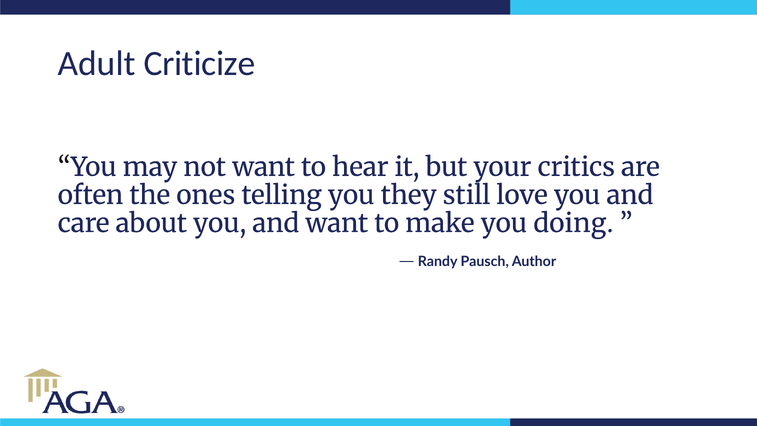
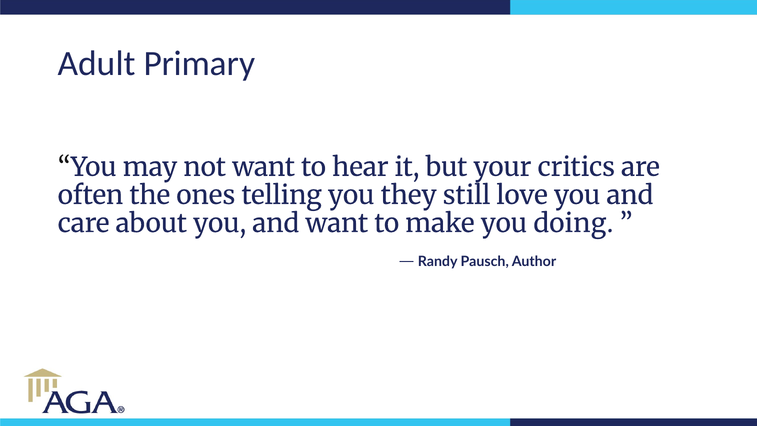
Criticize: Criticize -> Primary
